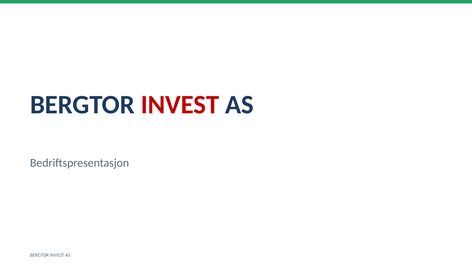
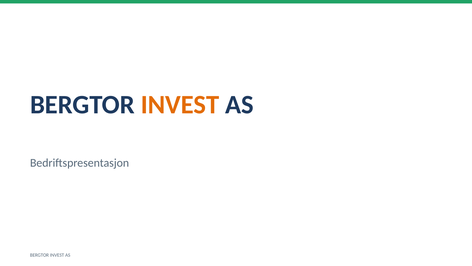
INVEST at (180, 105) colour: red -> orange
